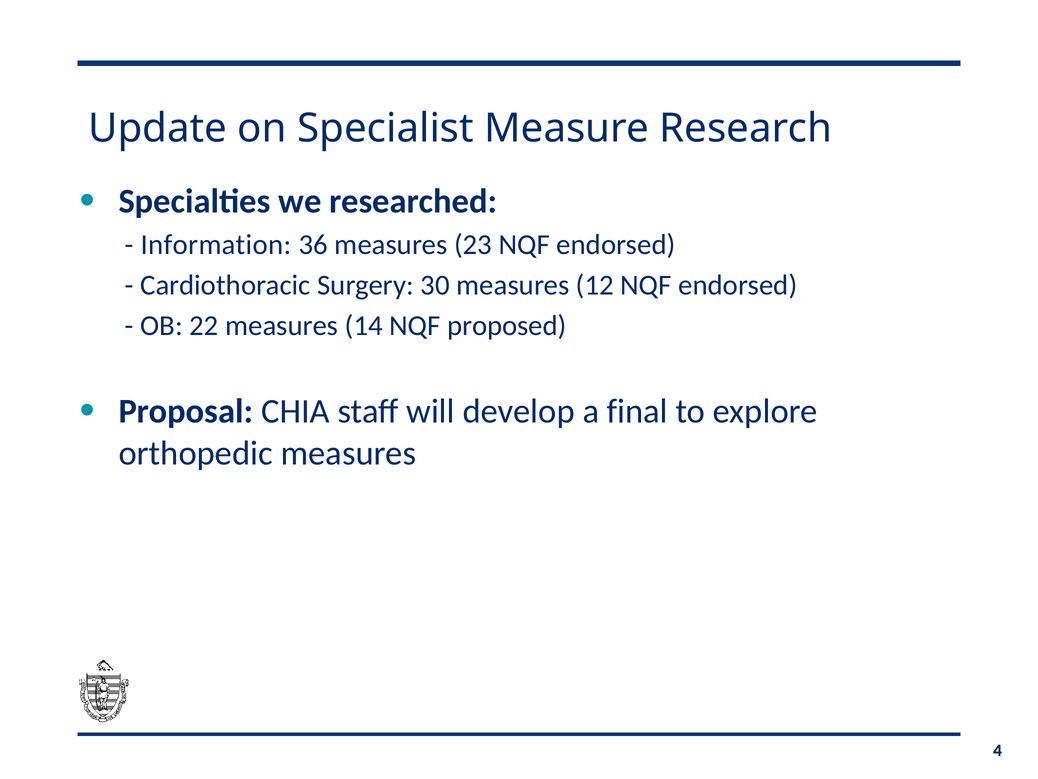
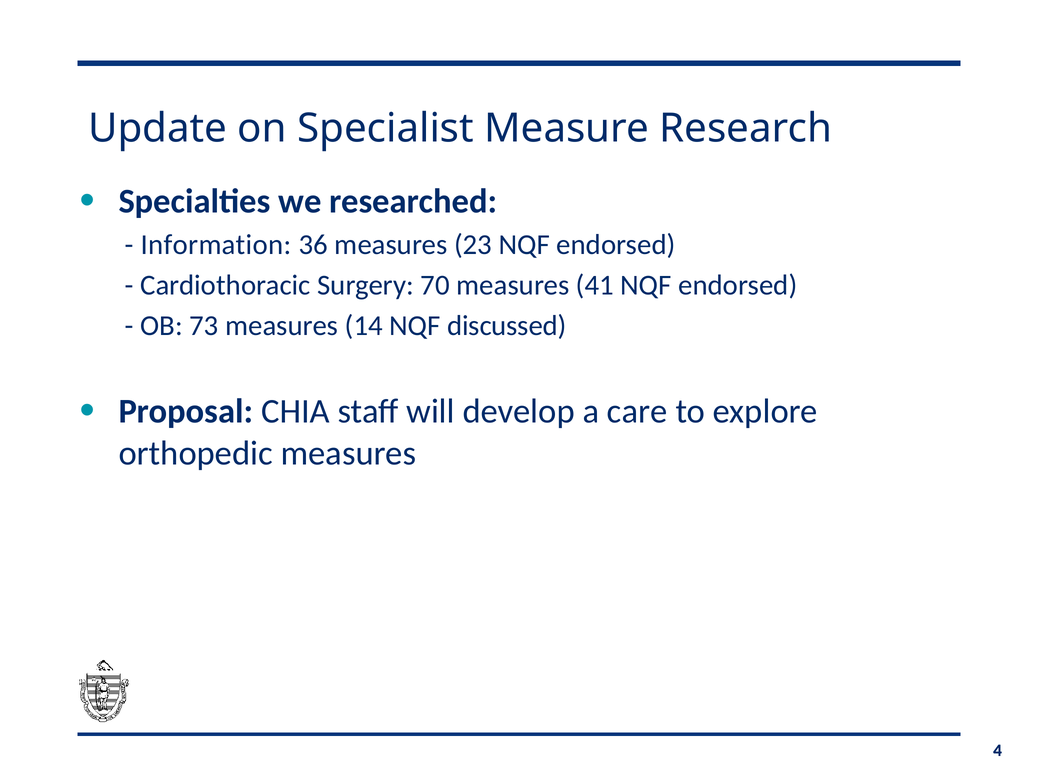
30: 30 -> 70
12: 12 -> 41
22: 22 -> 73
proposed: proposed -> discussed
final: final -> care
